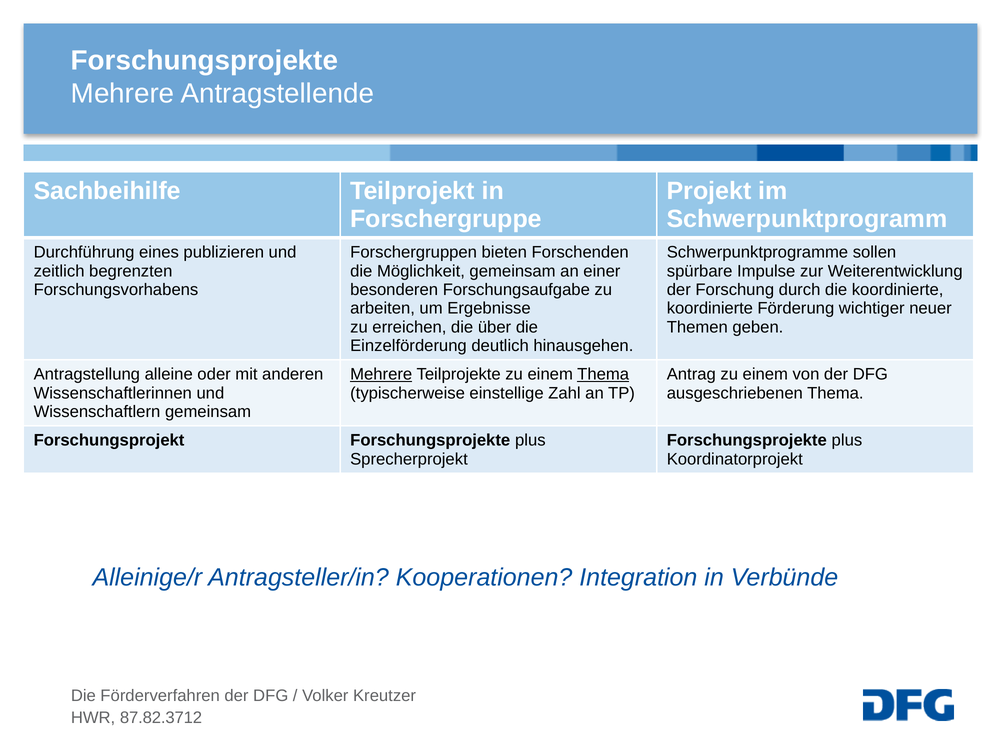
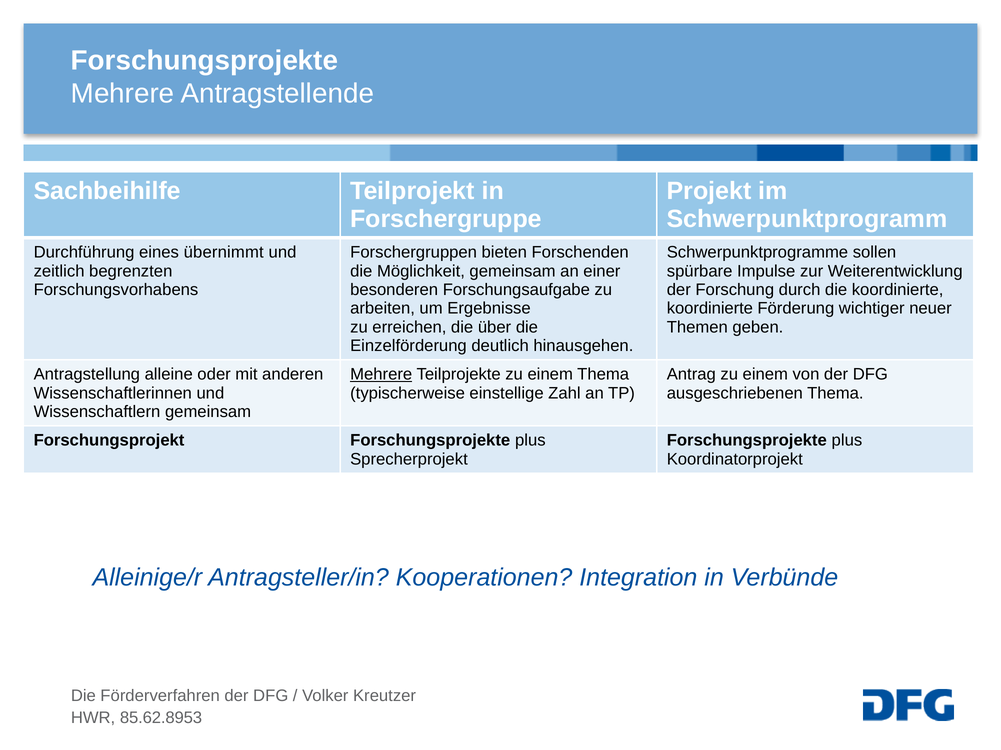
publizieren: publizieren -> übernimmt
Thema at (603, 375) underline: present -> none
87.82.3712: 87.82.3712 -> 85.62.8953
